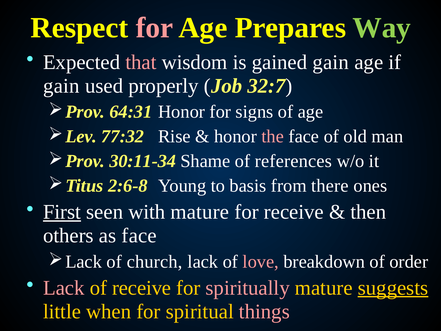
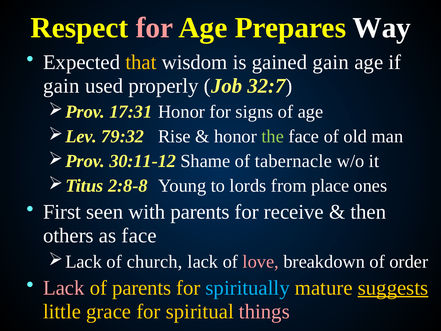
Way colour: light green -> white
that colour: pink -> yellow
64:31: 64:31 -> 17:31
77:32: 77:32 -> 79:32
the colour: pink -> light green
30:11-34: 30:11-34 -> 30:11-12
references: references -> tabernacle
2:6-8: 2:6-8 -> 2:8-8
basis: basis -> lords
there: there -> place
First underline: present -> none
with mature: mature -> parents
of receive: receive -> parents
spiritually colour: pink -> light blue
when: when -> grace
